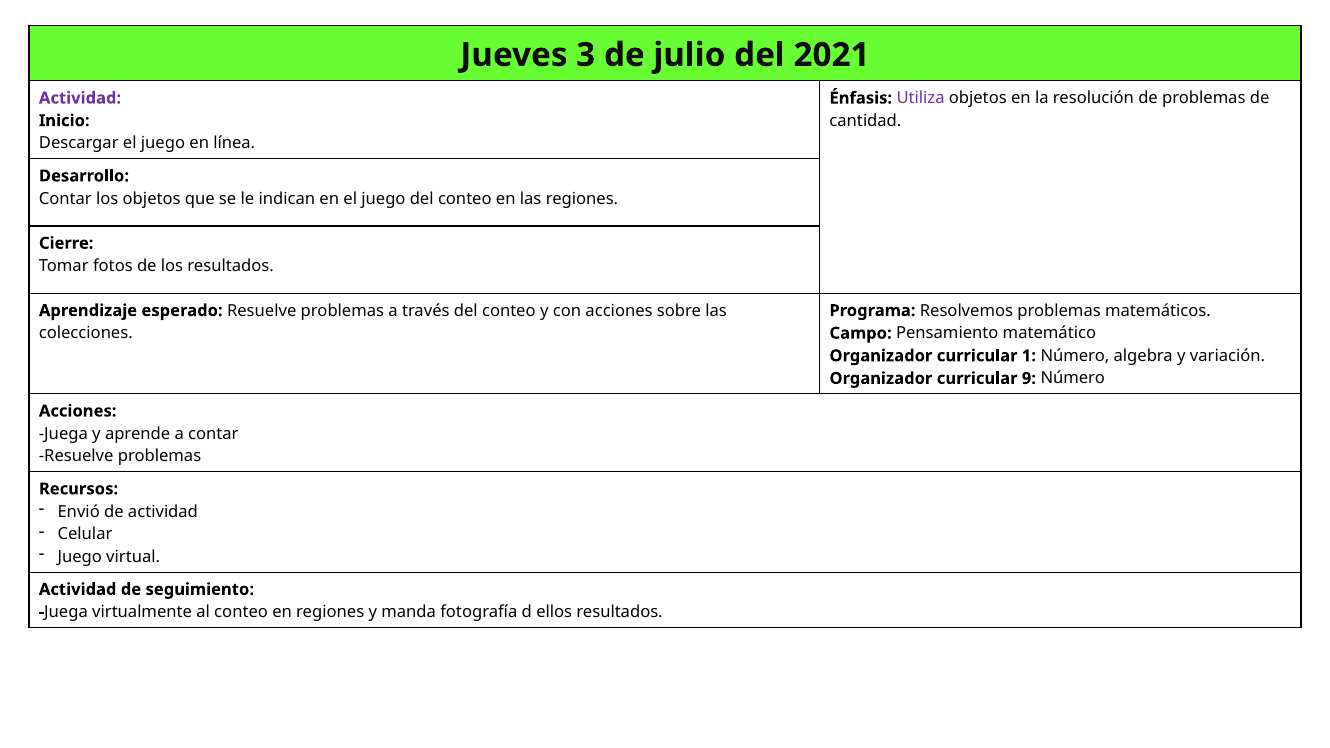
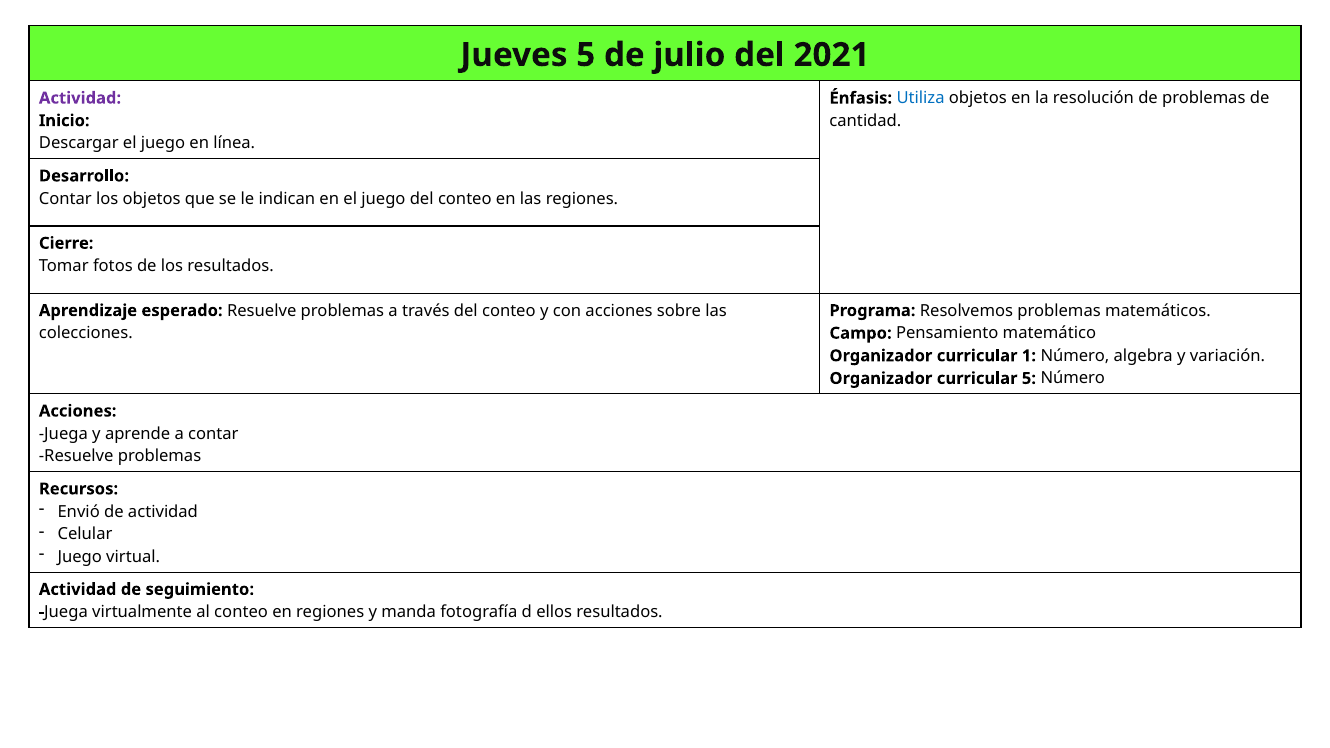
Jueves 3: 3 -> 5
Utiliza colour: purple -> blue
curricular 9: 9 -> 5
